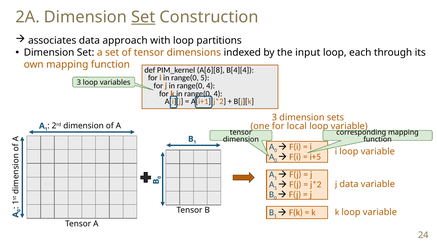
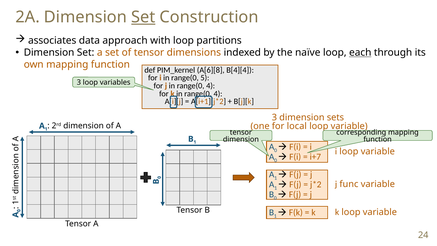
input: input -> naïve
each underline: none -> present
i+5: i+5 -> i+7
j data: data -> func
